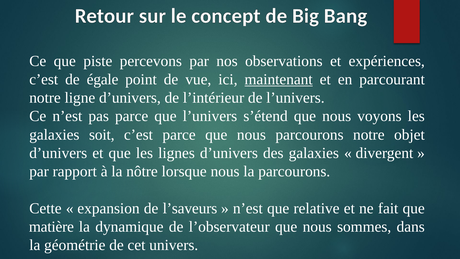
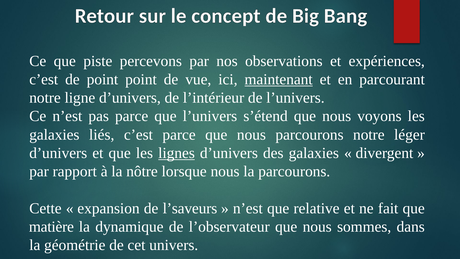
de égale: égale -> point
soit: soit -> liés
objet: objet -> léger
lignes underline: none -> present
